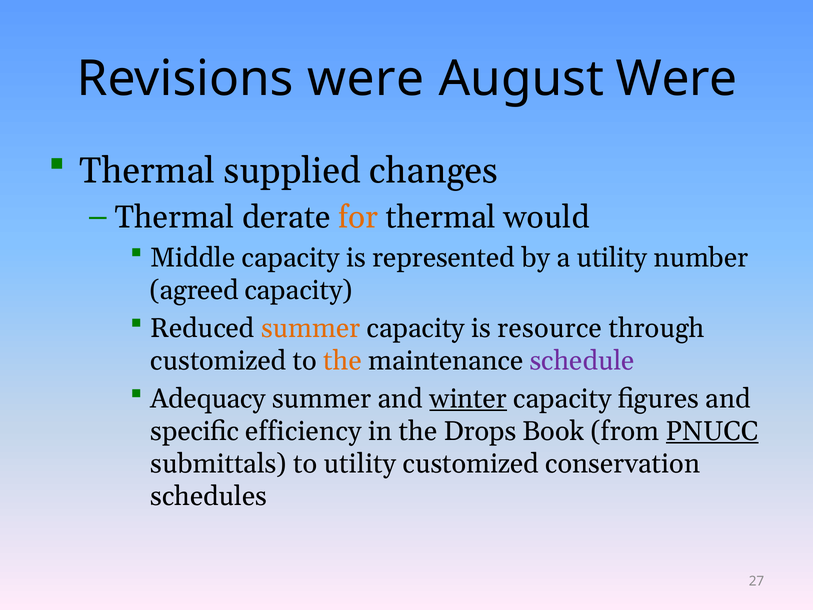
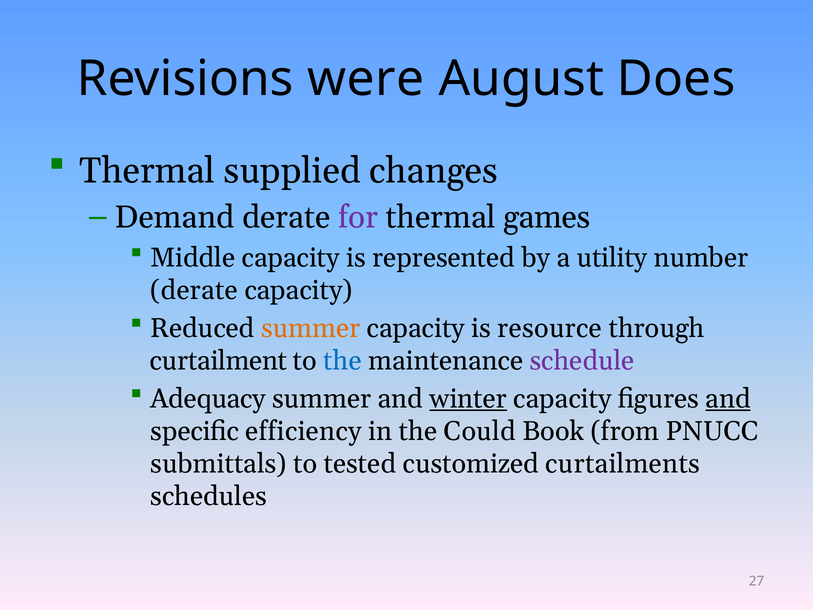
August Were: Were -> Does
Thermal at (175, 217): Thermal -> Demand
for colour: orange -> purple
would: would -> games
agreed at (194, 290): agreed -> derate
customized at (218, 360): customized -> curtailment
the at (342, 360) colour: orange -> blue
and at (728, 398) underline: none -> present
Drops: Drops -> Could
PNUCC underline: present -> none
to utility: utility -> tested
conservation: conservation -> curtailments
